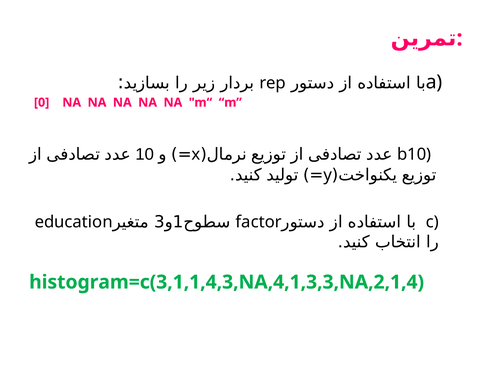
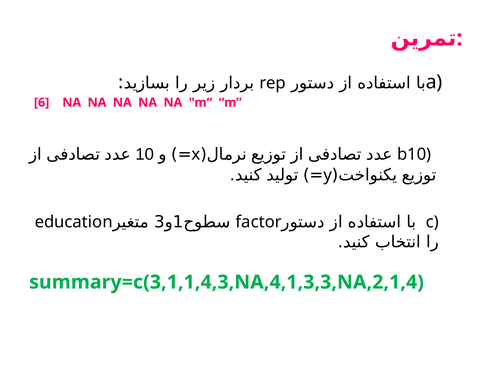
0: 0 -> 6
histogram=c(3,1,1,4,3,NA,4,1,3,3,NA,2,1,4: histogram=c(3,1,1,4,3,NA,4,1,3,3,NA,2,1,4 -> summary=c(3,1,1,4,3,NA,4,1,3,3,NA,2,1,4
